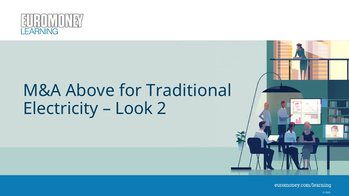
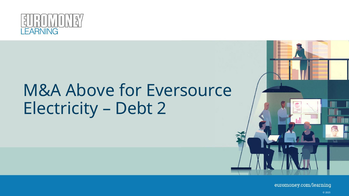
Traditional: Traditional -> Eversource
Look: Look -> Debt
